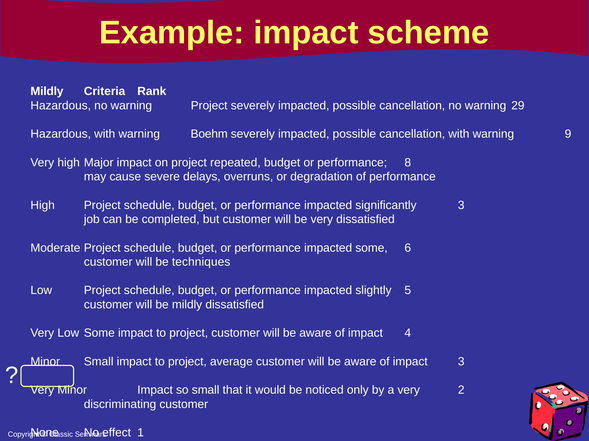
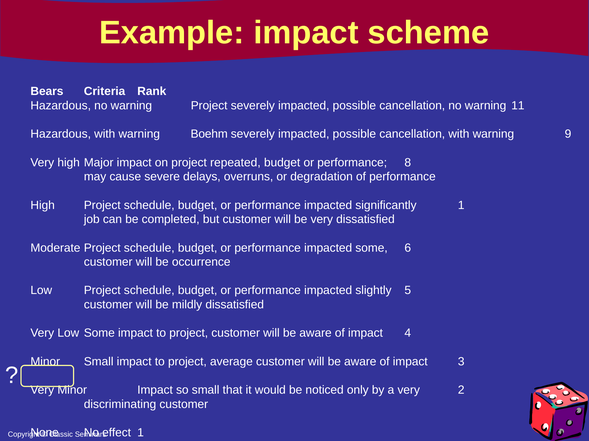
Mildly at (47, 92): Mildly -> Bears
29: 29 -> 11
significantly 3: 3 -> 1
techniques: techniques -> occurrence
